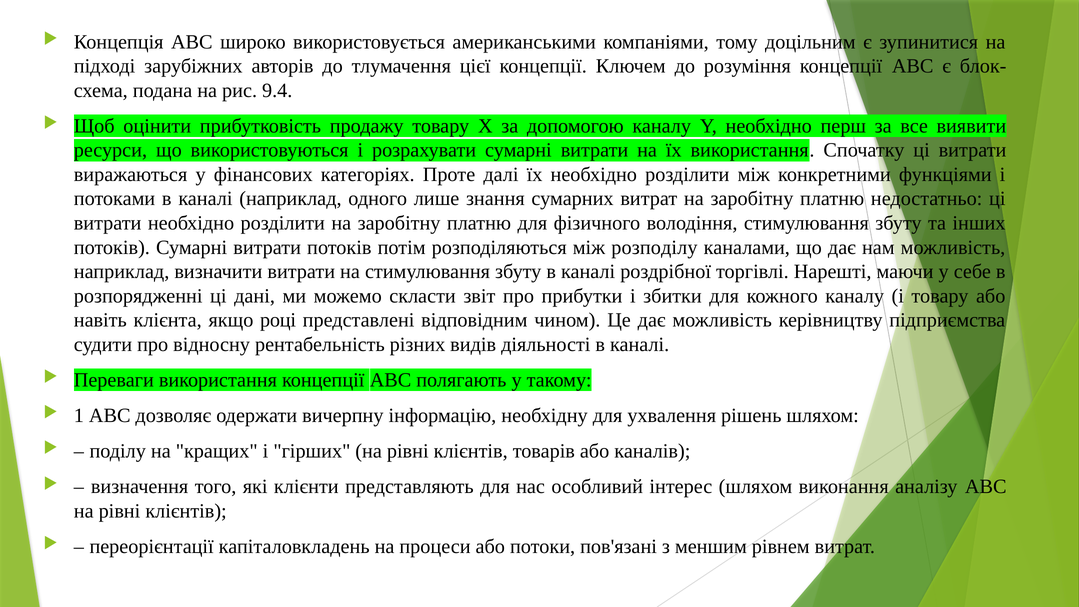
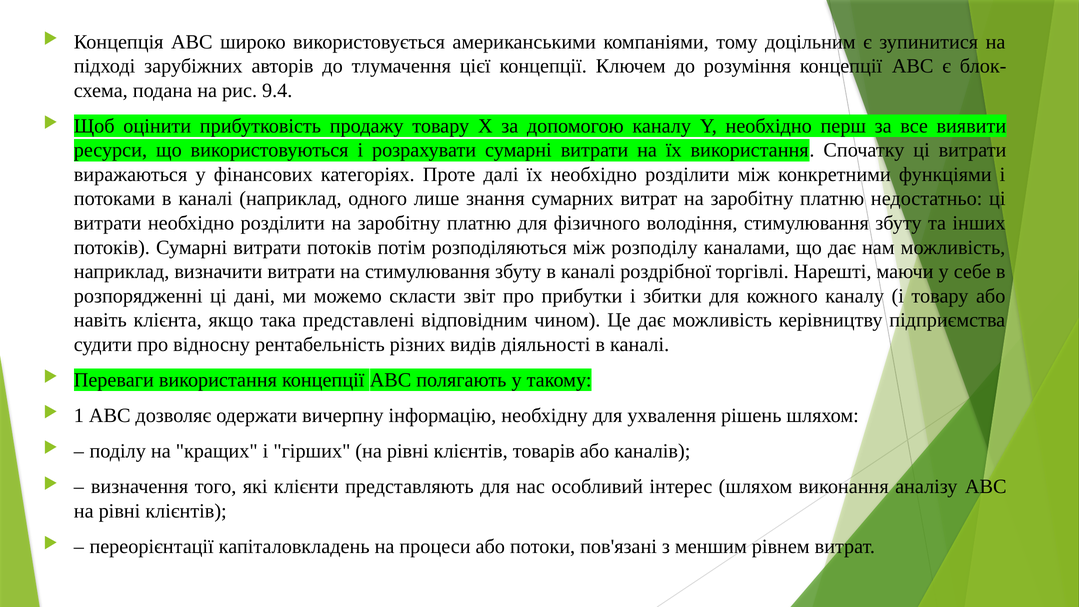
році: році -> така
